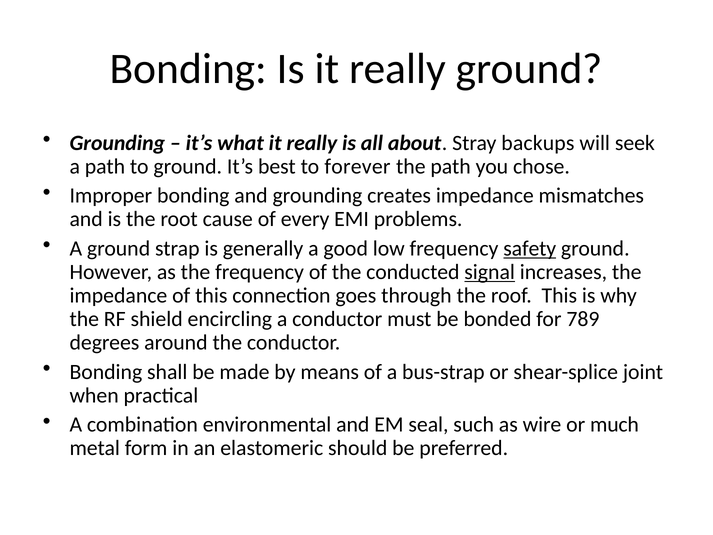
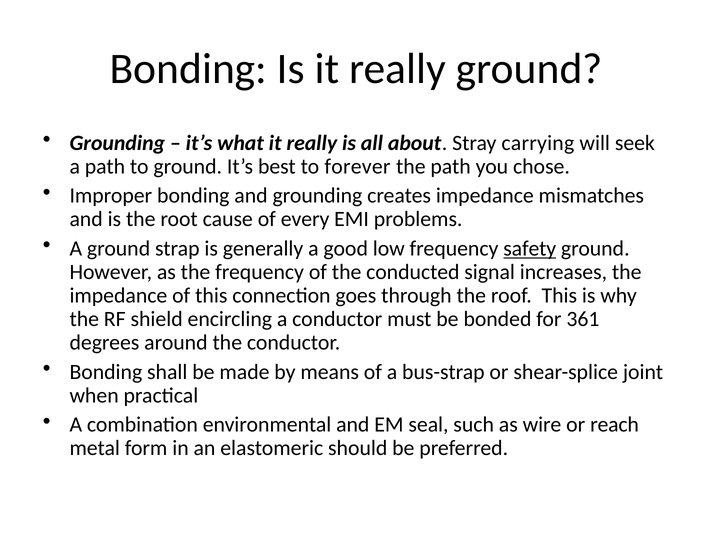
backups: backups -> carrying
signal underline: present -> none
789: 789 -> 361
much: much -> reach
